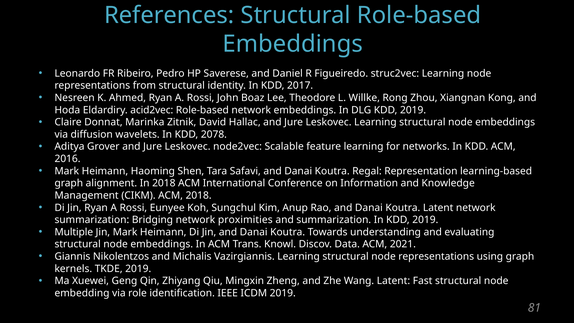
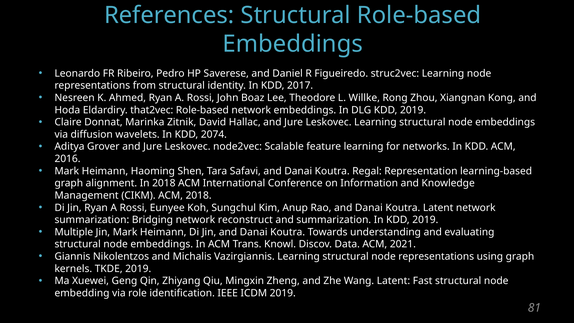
acid2vec: acid2vec -> that2vec
2078: 2078 -> 2074
proximities: proximities -> reconstruct
